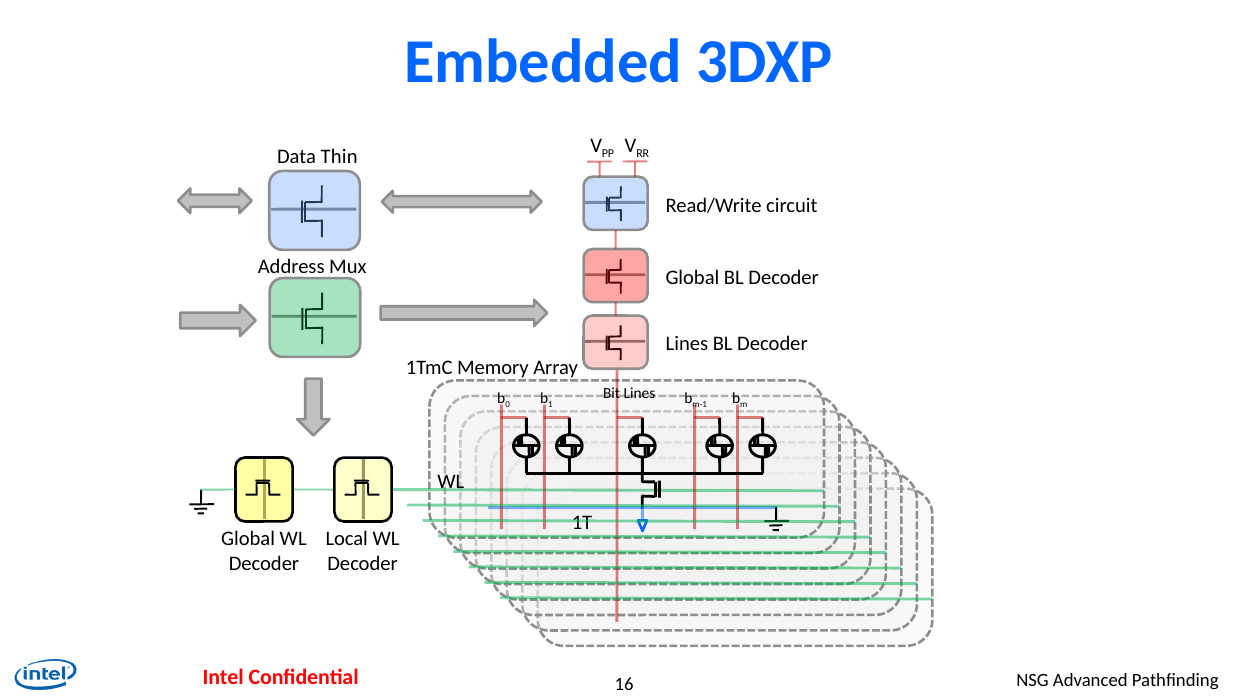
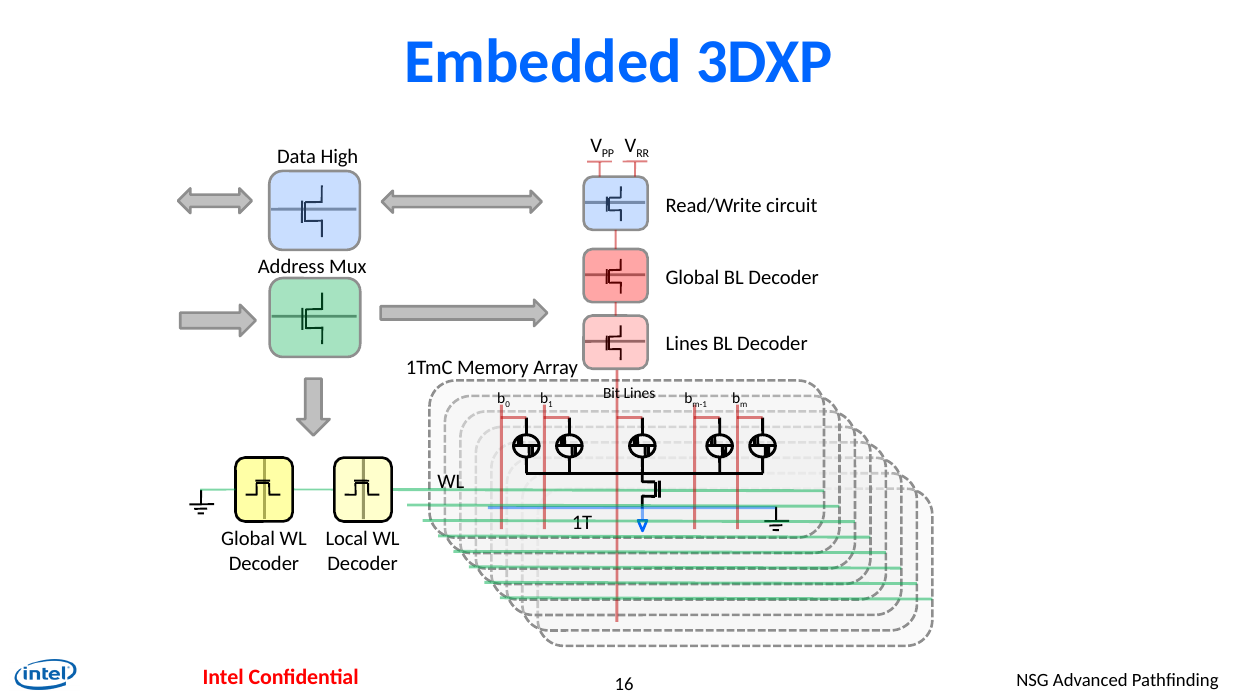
Thin: Thin -> High
